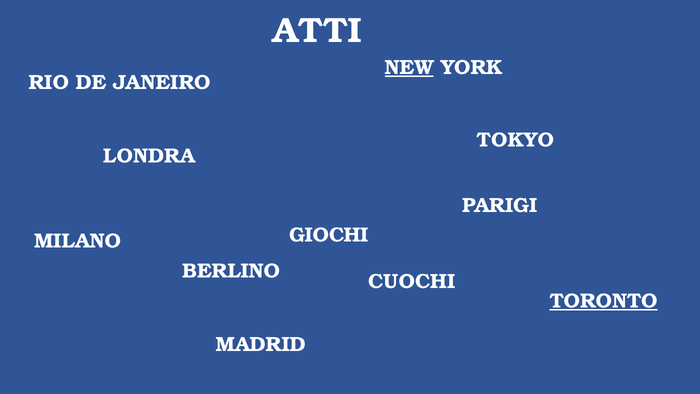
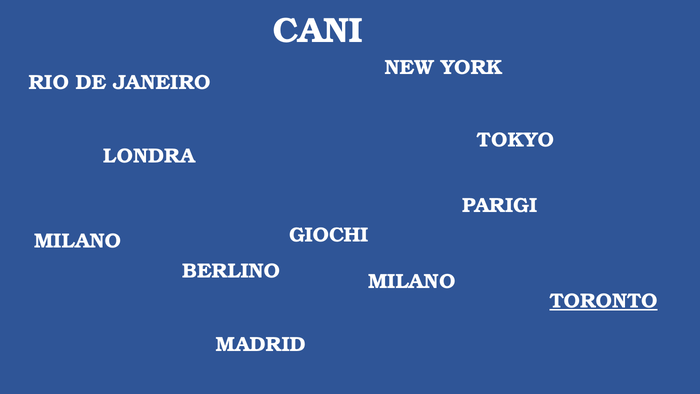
ATTI: ATTI -> CANI
NEW underline: present -> none
CUOCHI at (412, 281): CUOCHI -> MILANO
